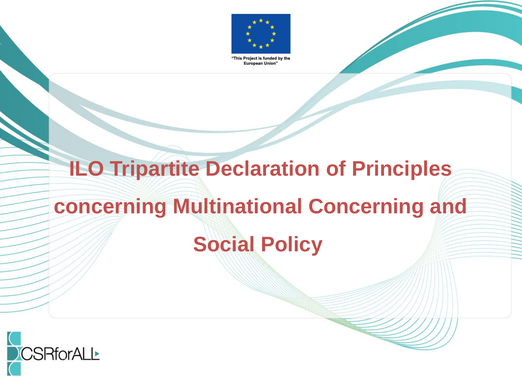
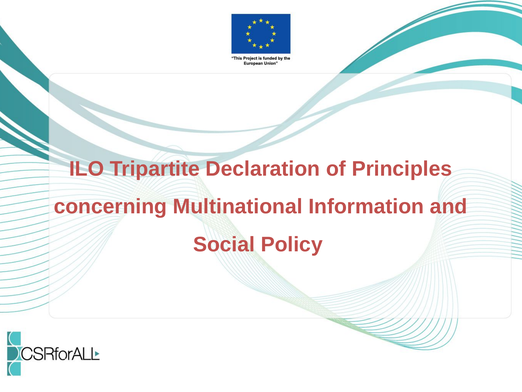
Multinational Concerning: Concerning -> Information
